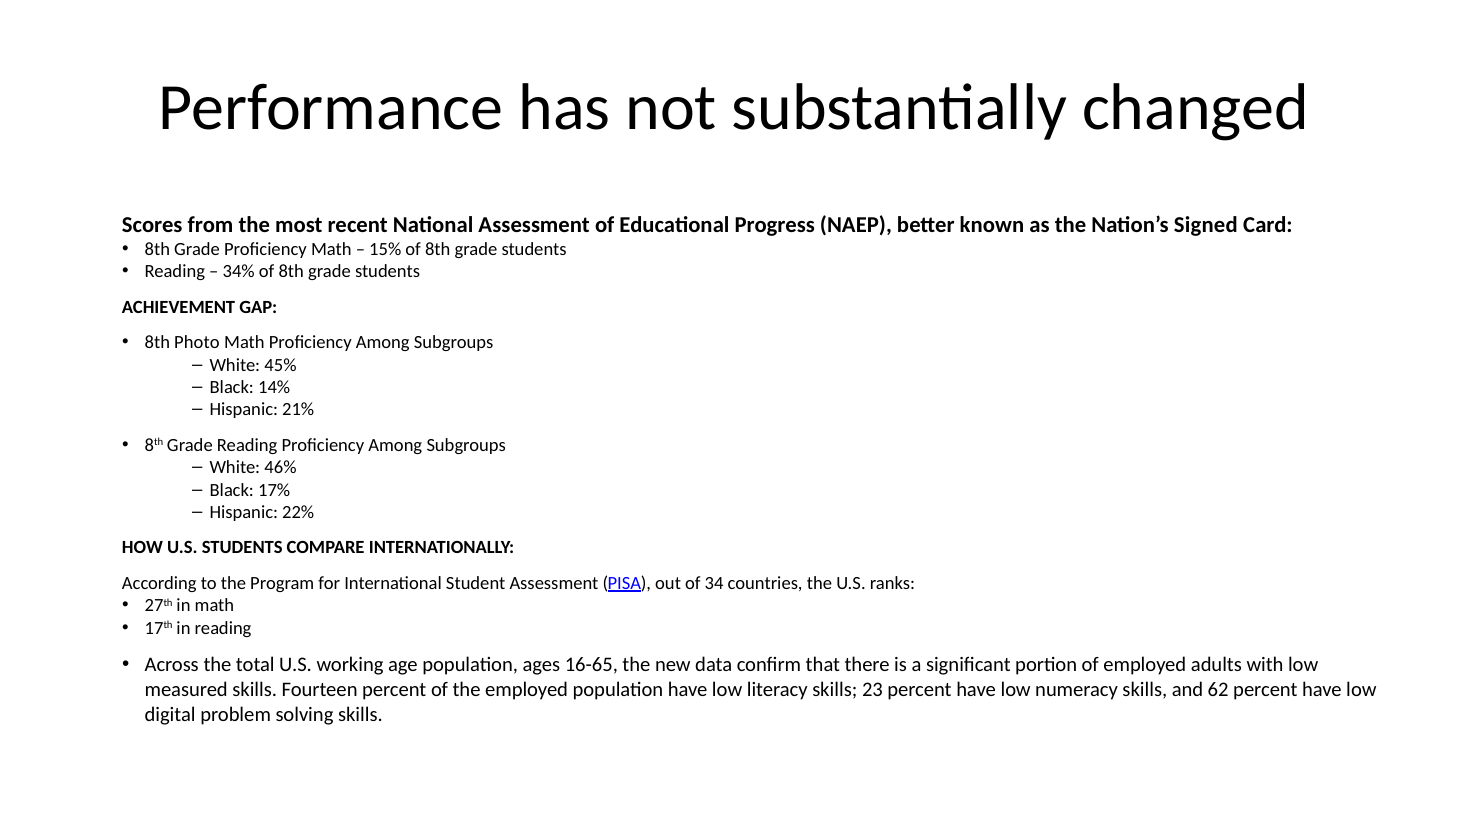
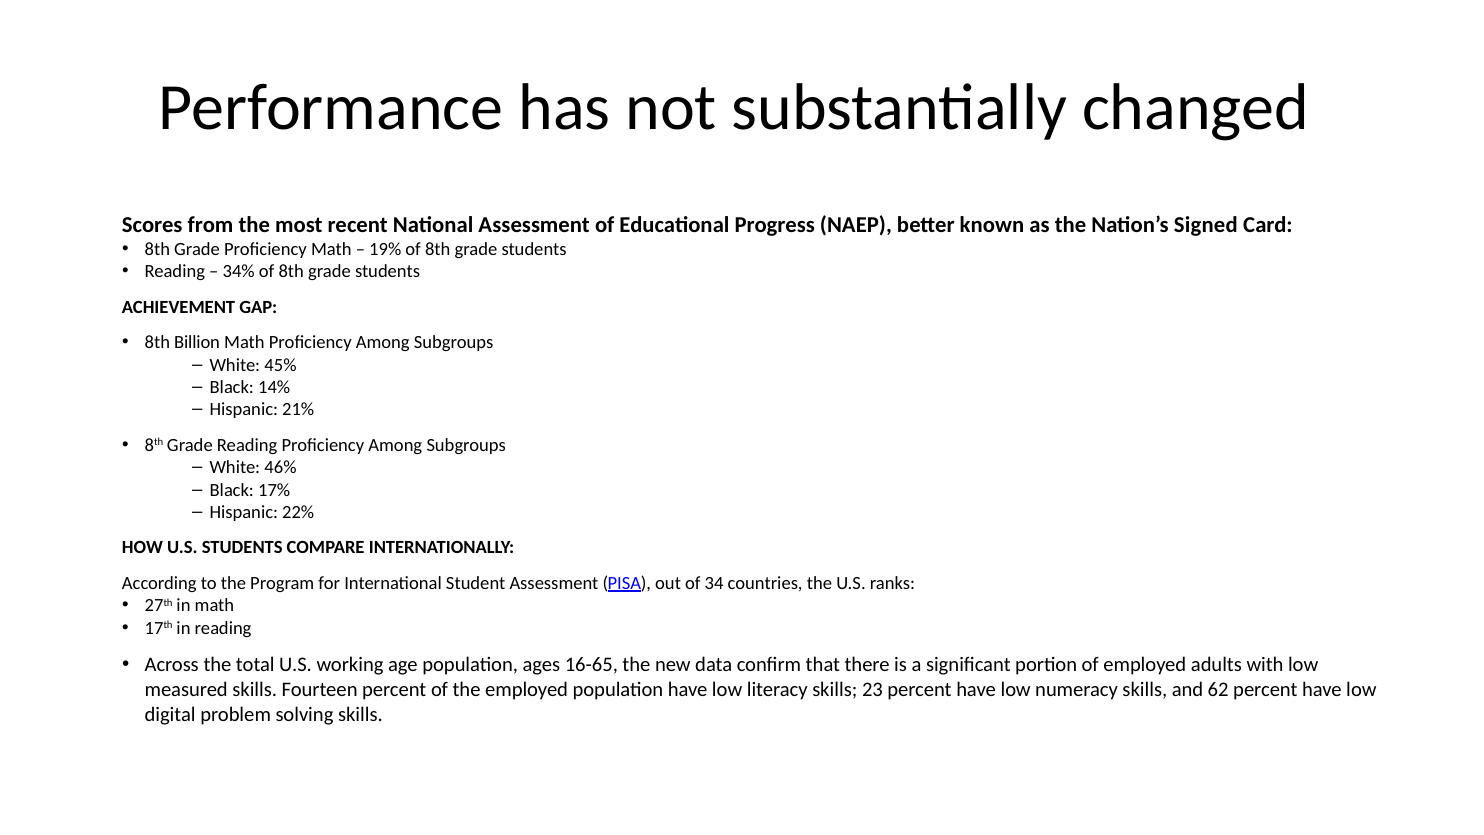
15%: 15% -> 19%
Photo: Photo -> Billion
